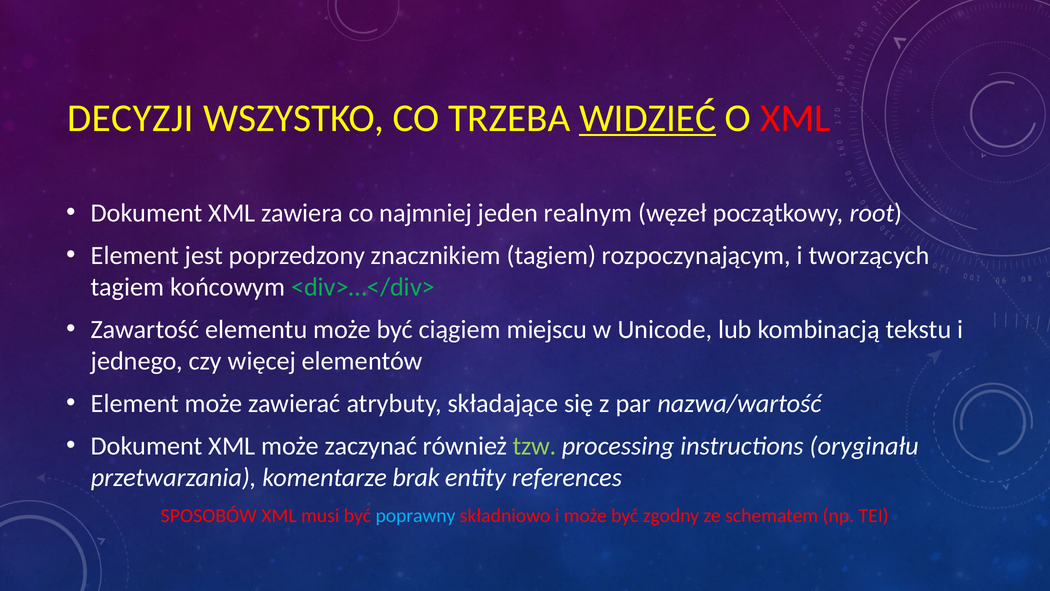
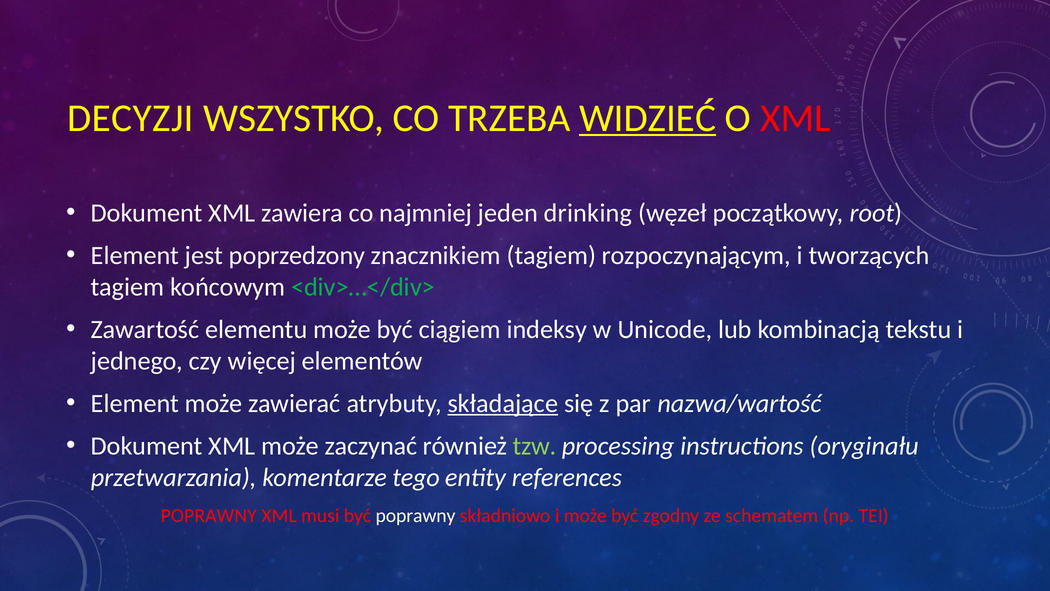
realnym: realnym -> drinking
miejscu: miejscu -> indeksy
składające underline: none -> present
brak: brak -> tego
SPOSOBÓW at (209, 515): SPOSOBÓW -> POPRAWNY
poprawny at (416, 515) colour: light blue -> white
